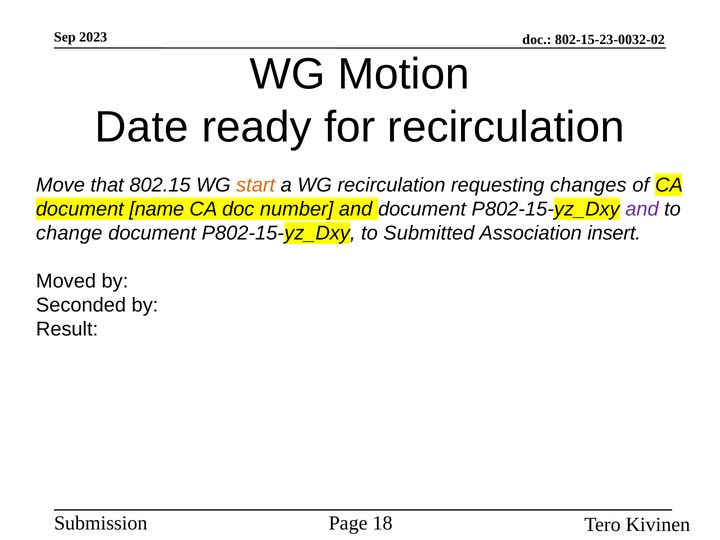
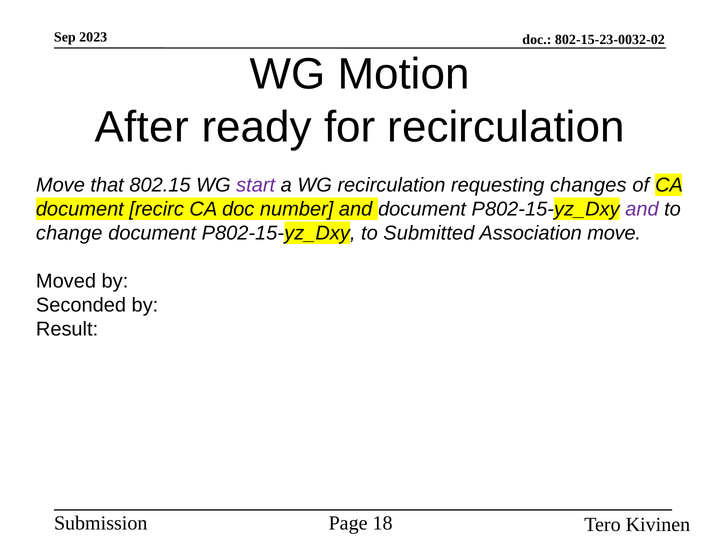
Date: Date -> After
start colour: orange -> purple
name: name -> recirc
Association insert: insert -> move
